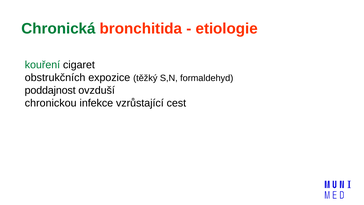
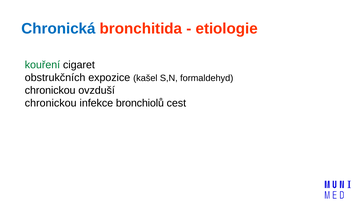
Chronická colour: green -> blue
těžký: těžký -> kašel
poddajnost at (50, 90): poddajnost -> chronickou
vzrůstající: vzrůstající -> bronchiolů
